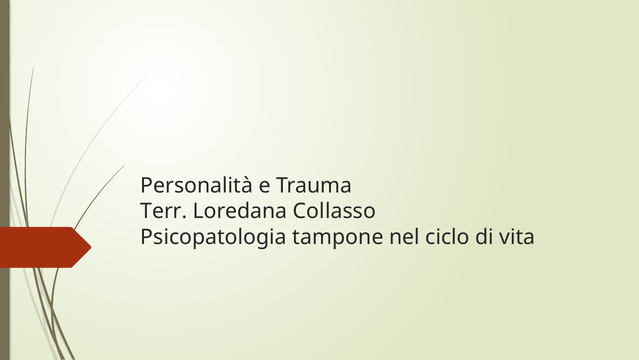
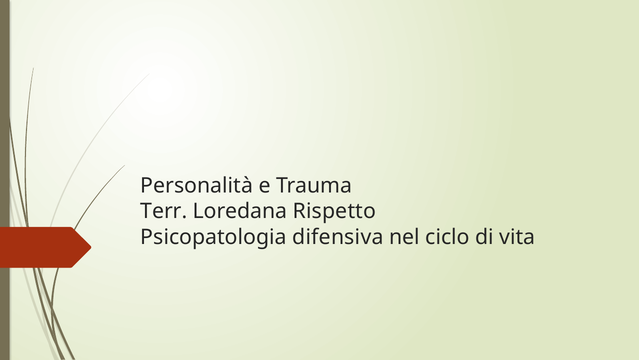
Collasso: Collasso -> Rispetto
tampone: tampone -> difensiva
